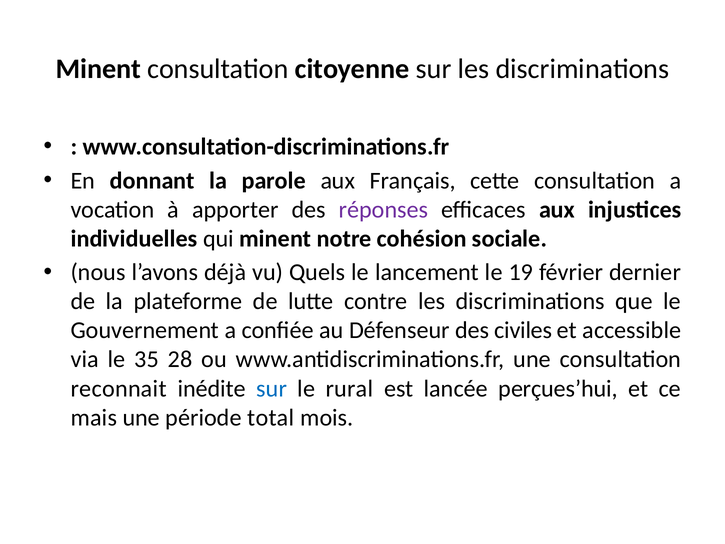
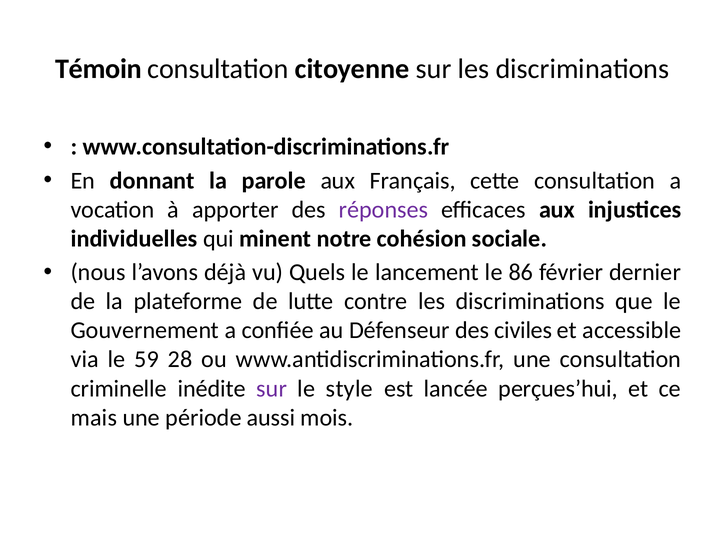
Minent at (98, 69): Minent -> Témoin
19: 19 -> 86
35: 35 -> 59
reconnait: reconnait -> criminelle
sur at (272, 388) colour: blue -> purple
rural: rural -> style
total: total -> aussi
